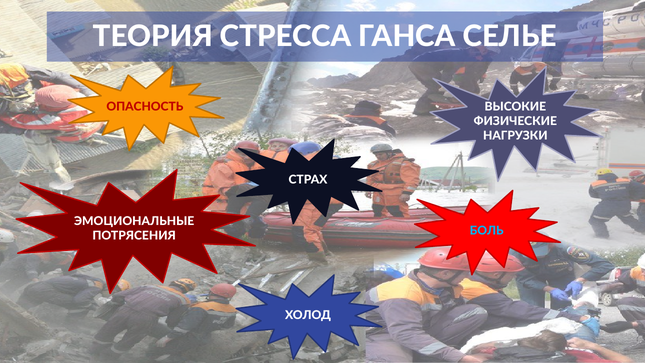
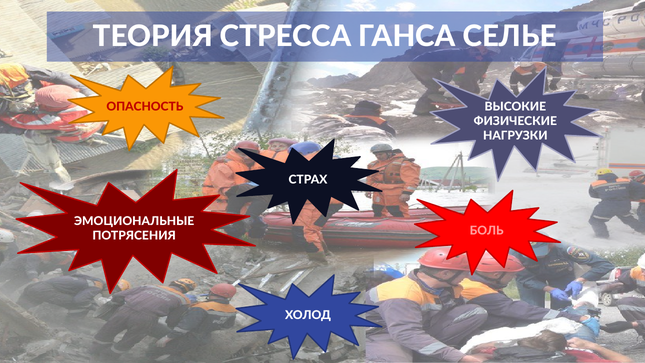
БОЛЬ colour: light blue -> pink
